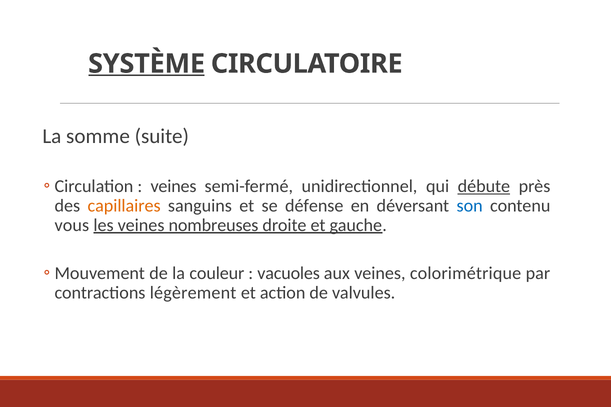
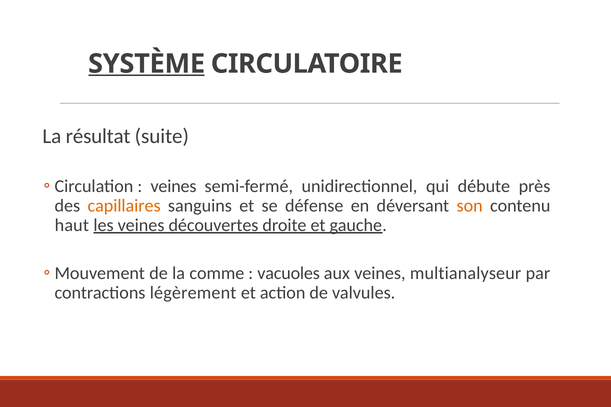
somme: somme -> résultat
débute underline: present -> none
son colour: blue -> orange
vous: vous -> haut
nombreuses: nombreuses -> découvertes
couleur: couleur -> comme
colorimétrique: colorimétrique -> multianalyseur
